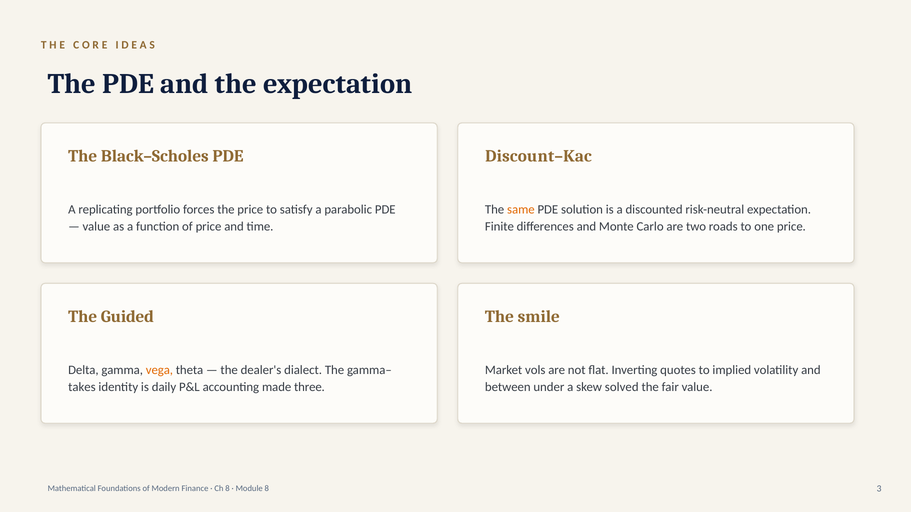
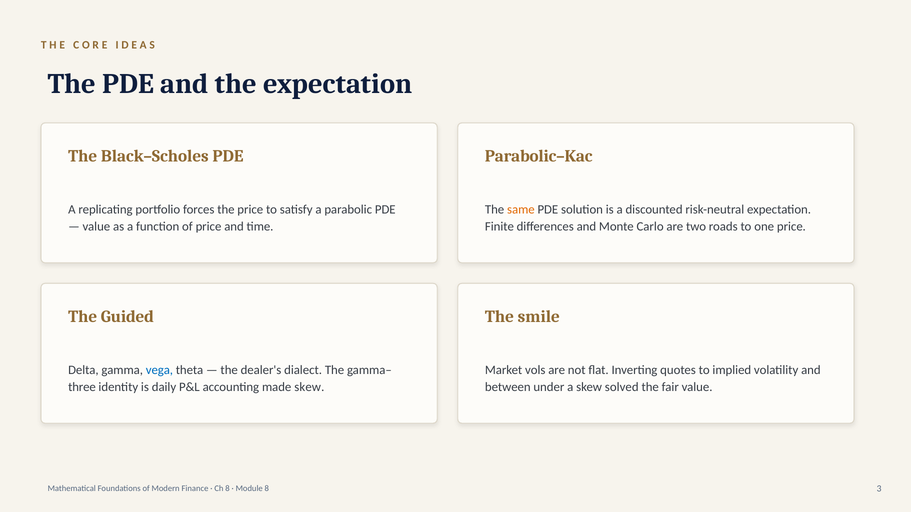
Discount–Kac: Discount–Kac -> Parabolic–Kac
vega colour: orange -> blue
takes: takes -> three
made three: three -> skew
